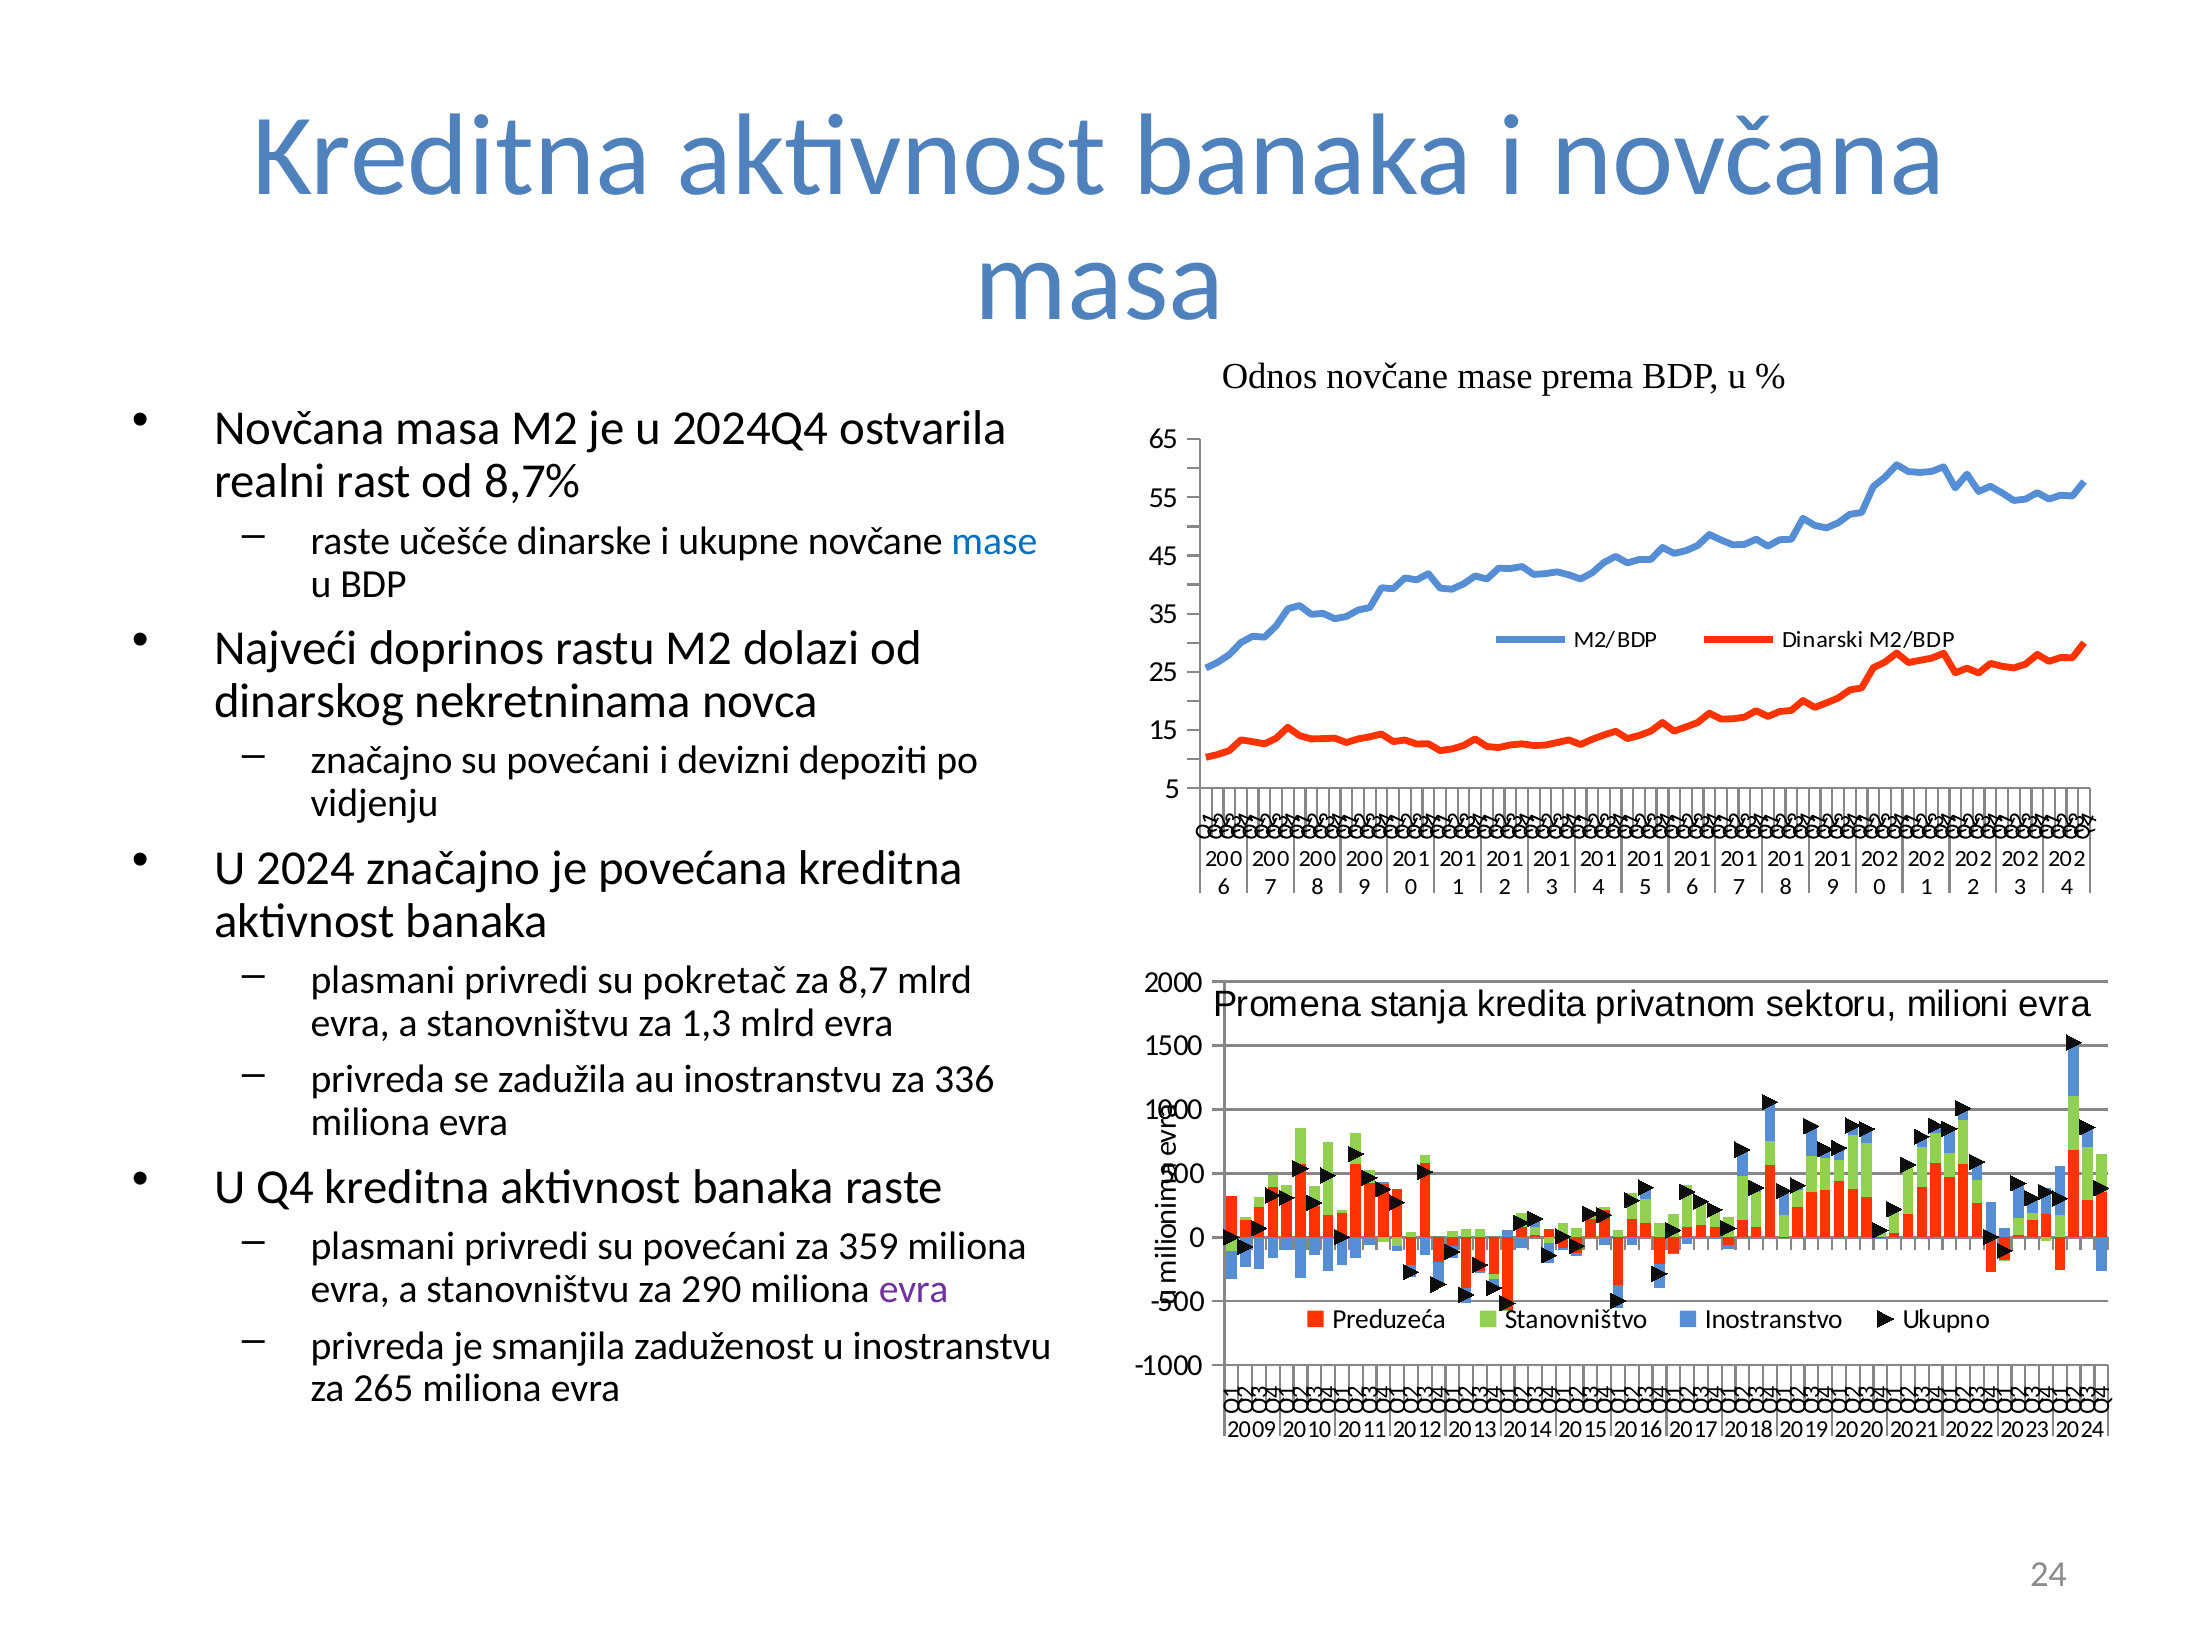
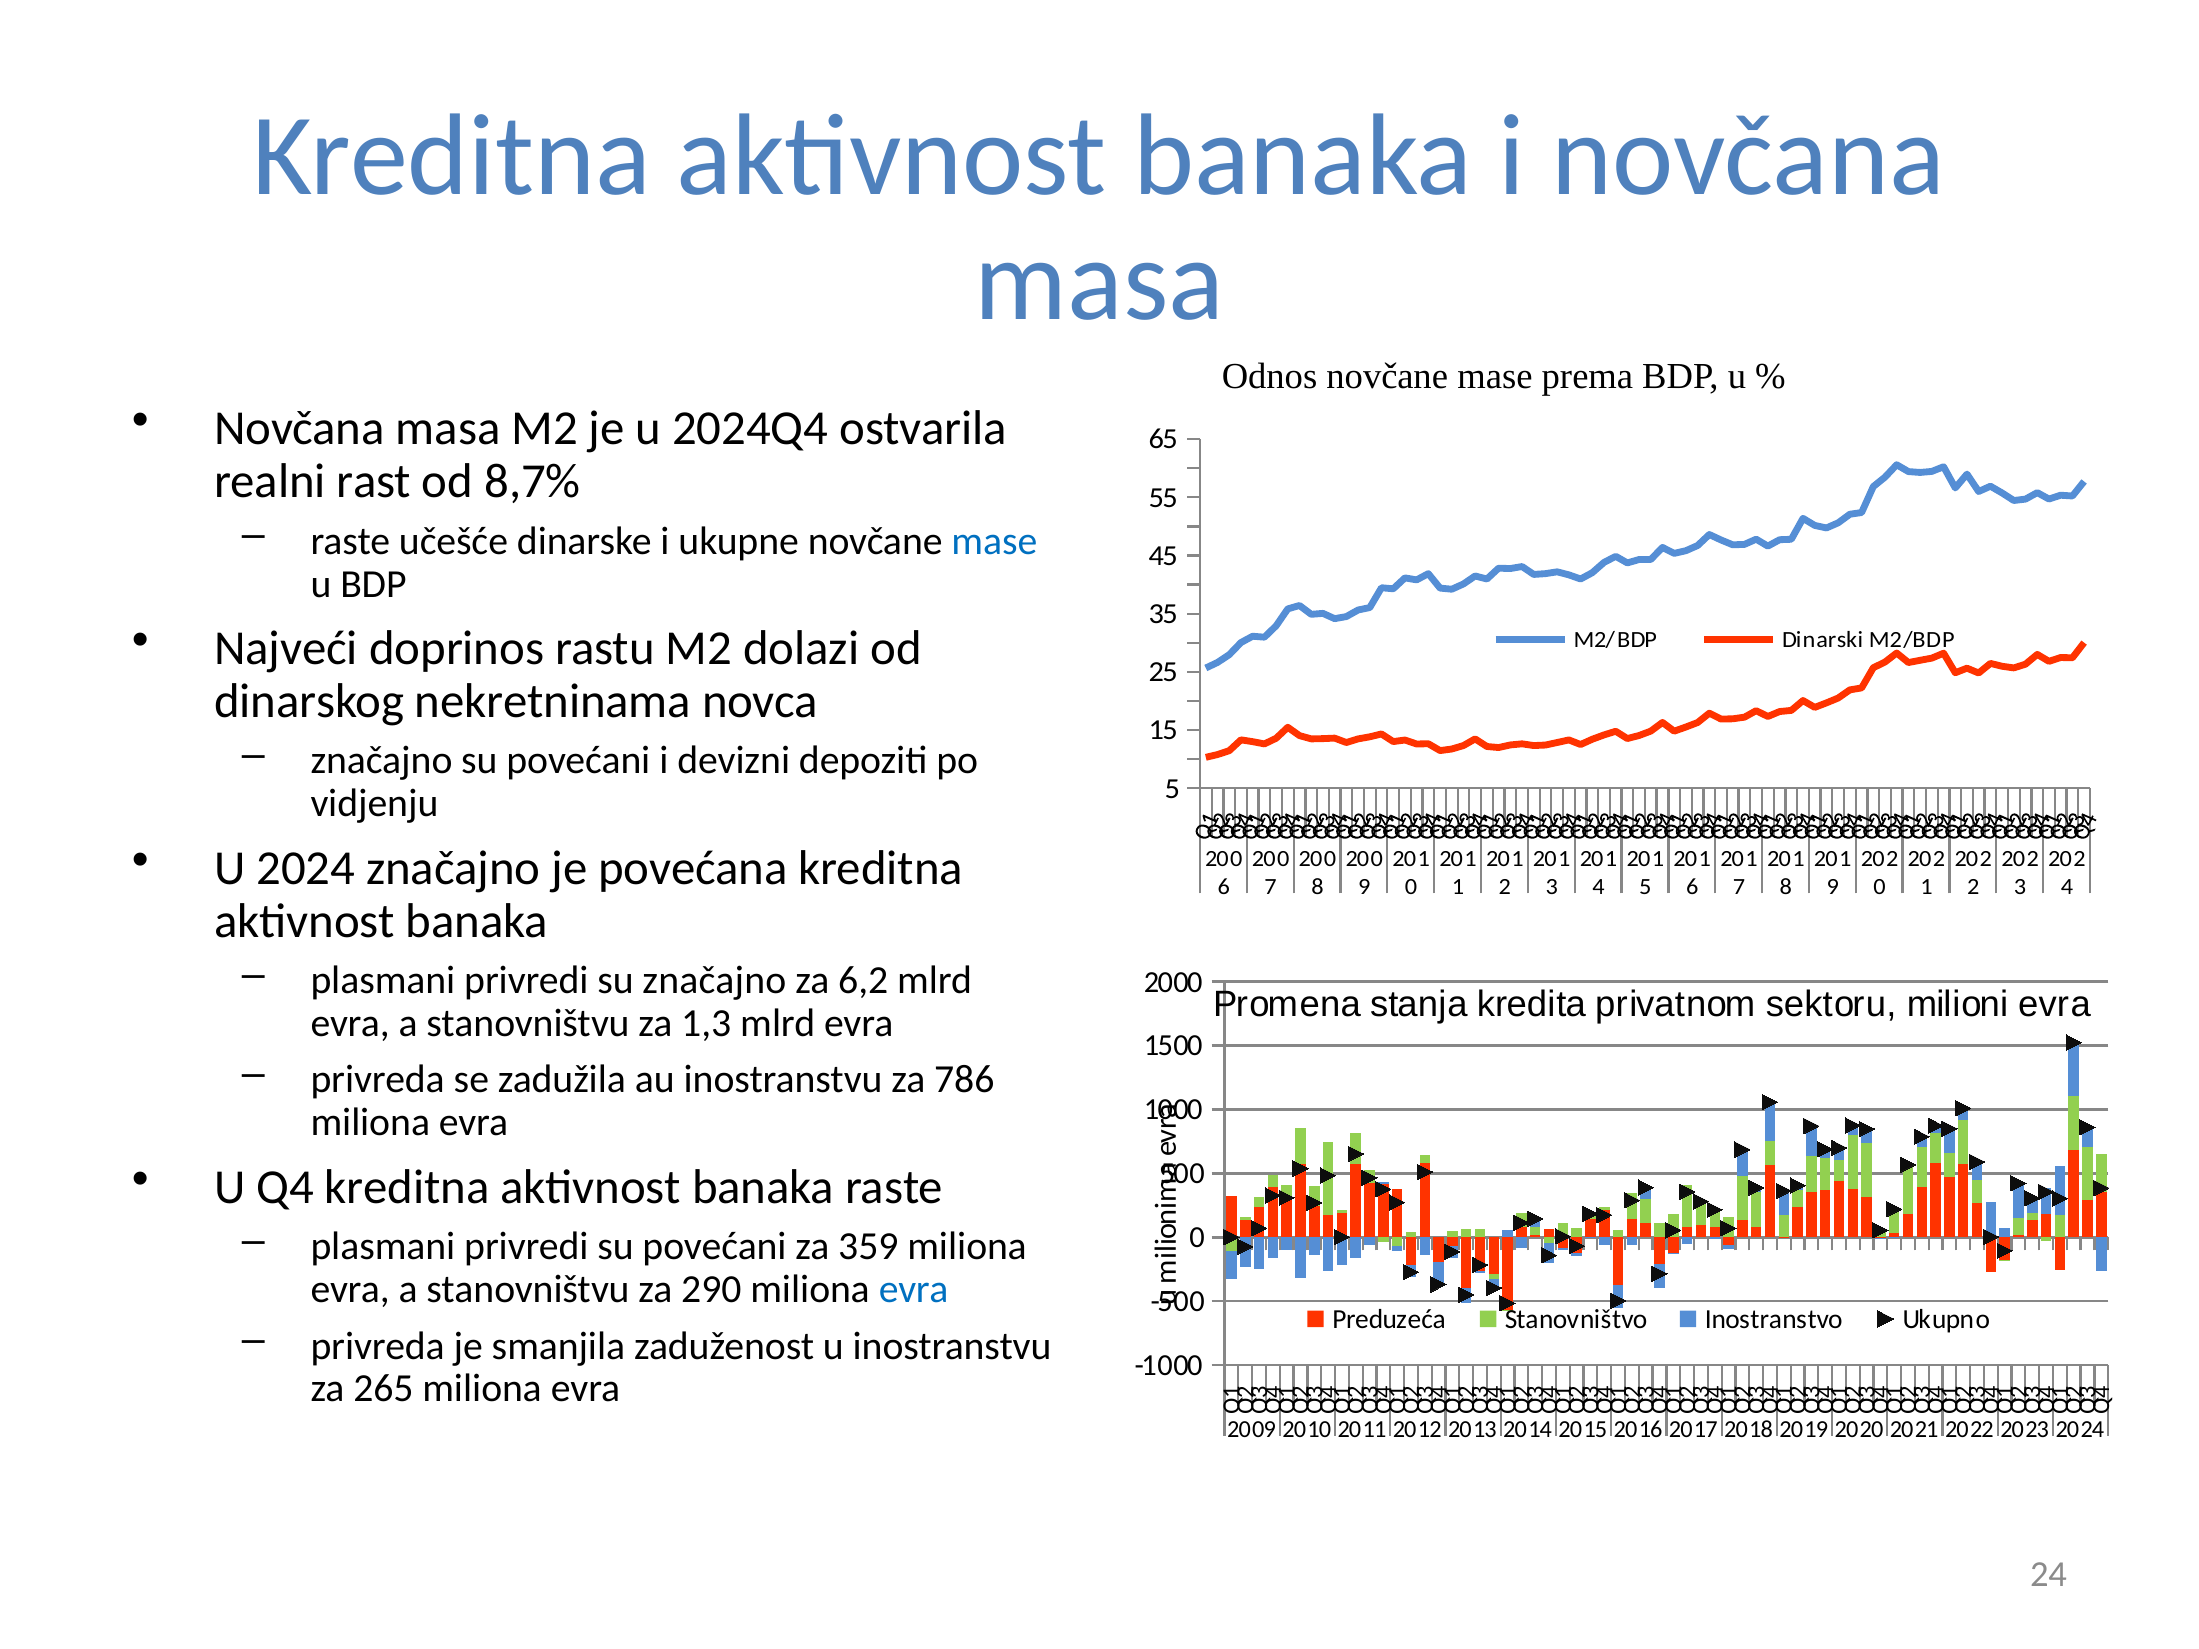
su pokretač: pokretač -> značajno
8,7: 8,7 -> 6,2
336: 336 -> 786
evra at (914, 1290) colour: purple -> blue
